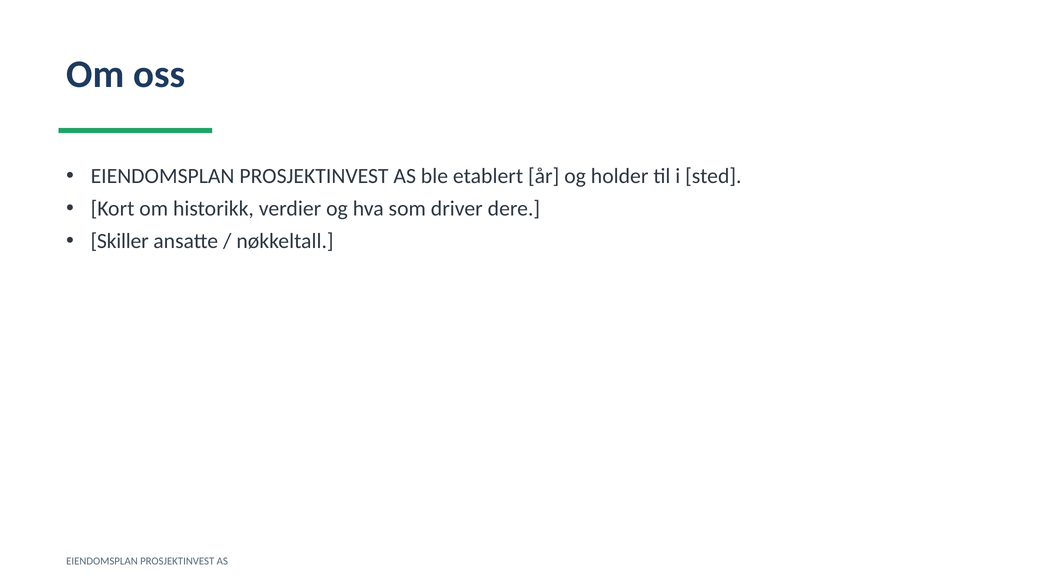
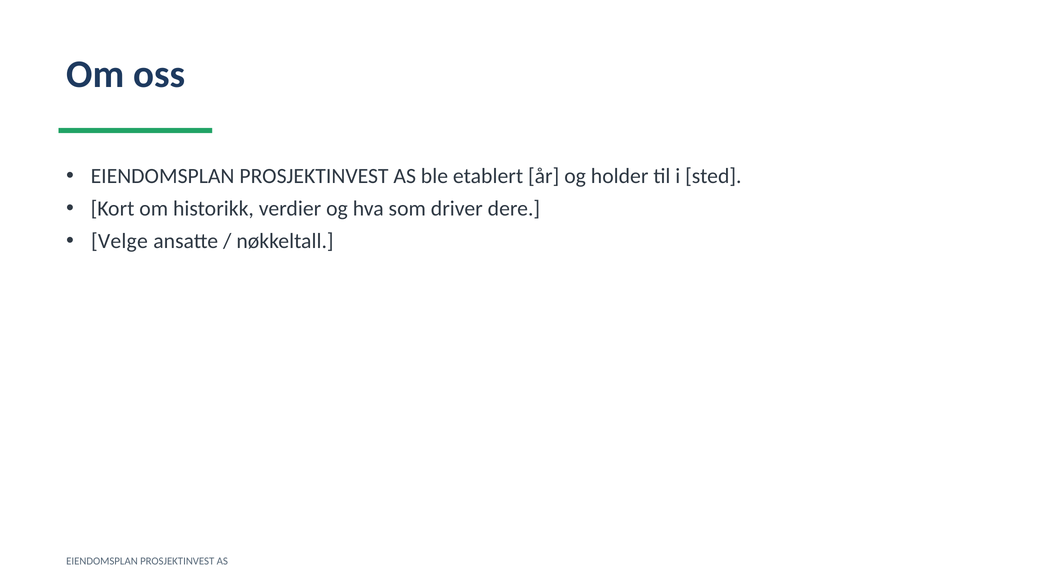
Skiller: Skiller -> Velge
